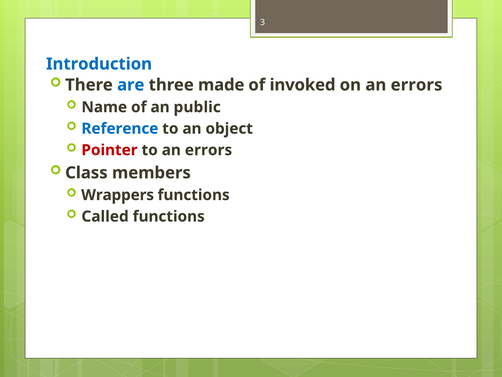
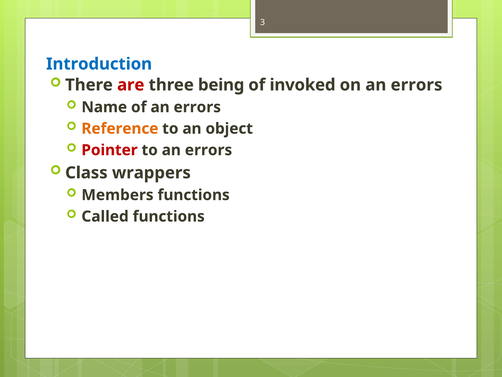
are colour: blue -> red
made: made -> being
of an public: public -> errors
Reference colour: blue -> orange
members: members -> wrappers
Wrappers: Wrappers -> Members
